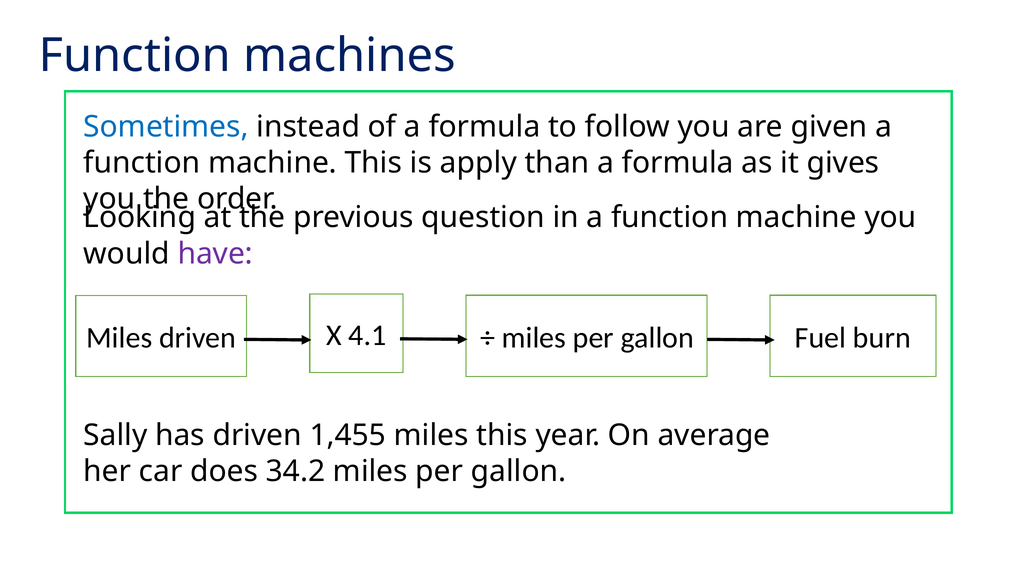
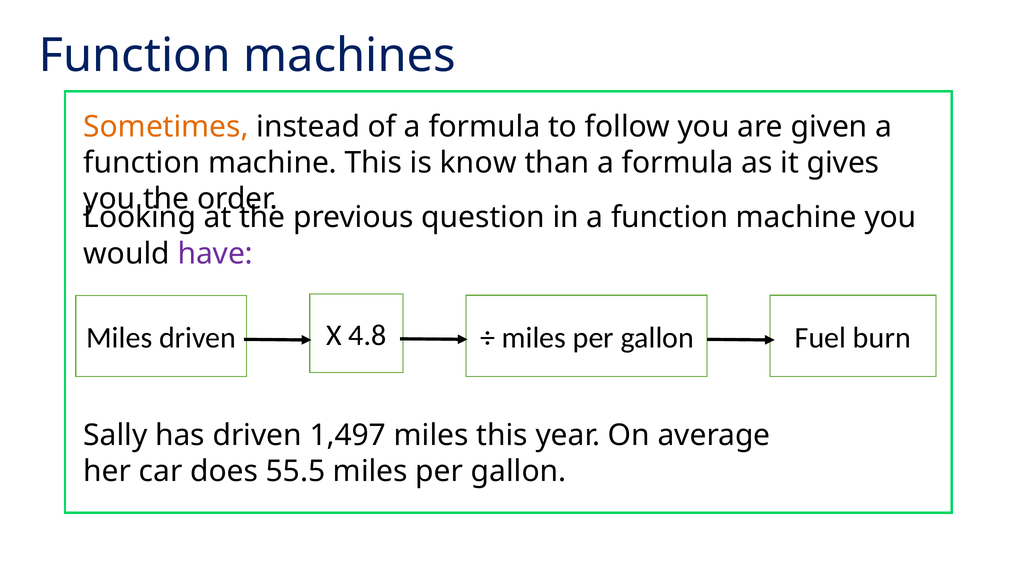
Sometimes colour: blue -> orange
apply: apply -> know
4.1: 4.1 -> 4.8
1,455: 1,455 -> 1,497
34.2: 34.2 -> 55.5
